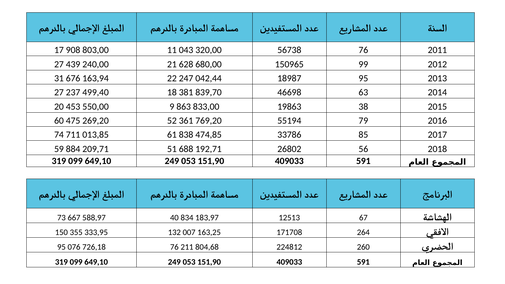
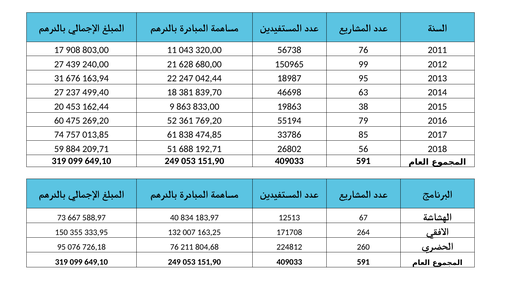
550,00: 550,00 -> 162,44
711: 711 -> 757
